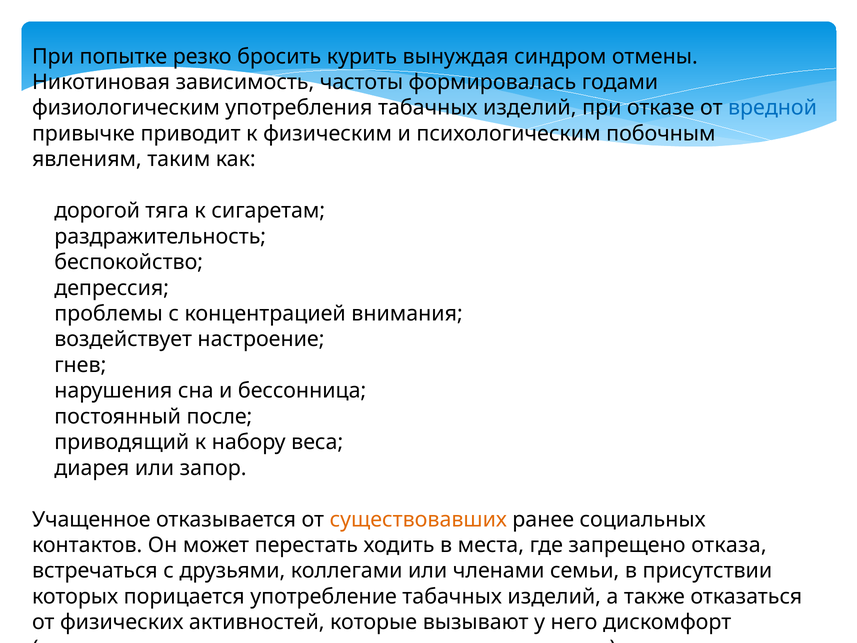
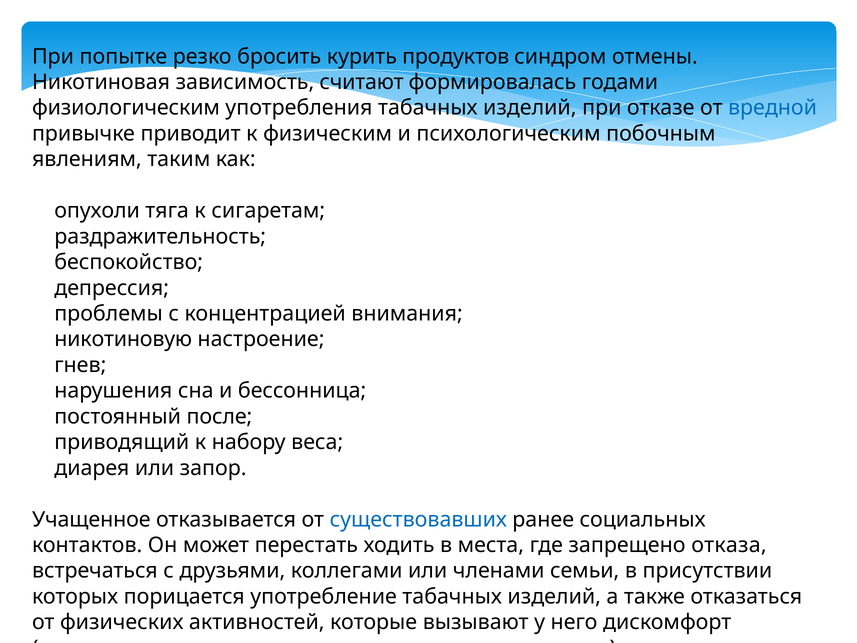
вынуждая: вынуждая -> продуктов
частоты: частоты -> считают
дорогой: дорогой -> опухоли
воздействует: воздействует -> никотиновую
существовавших colour: orange -> blue
